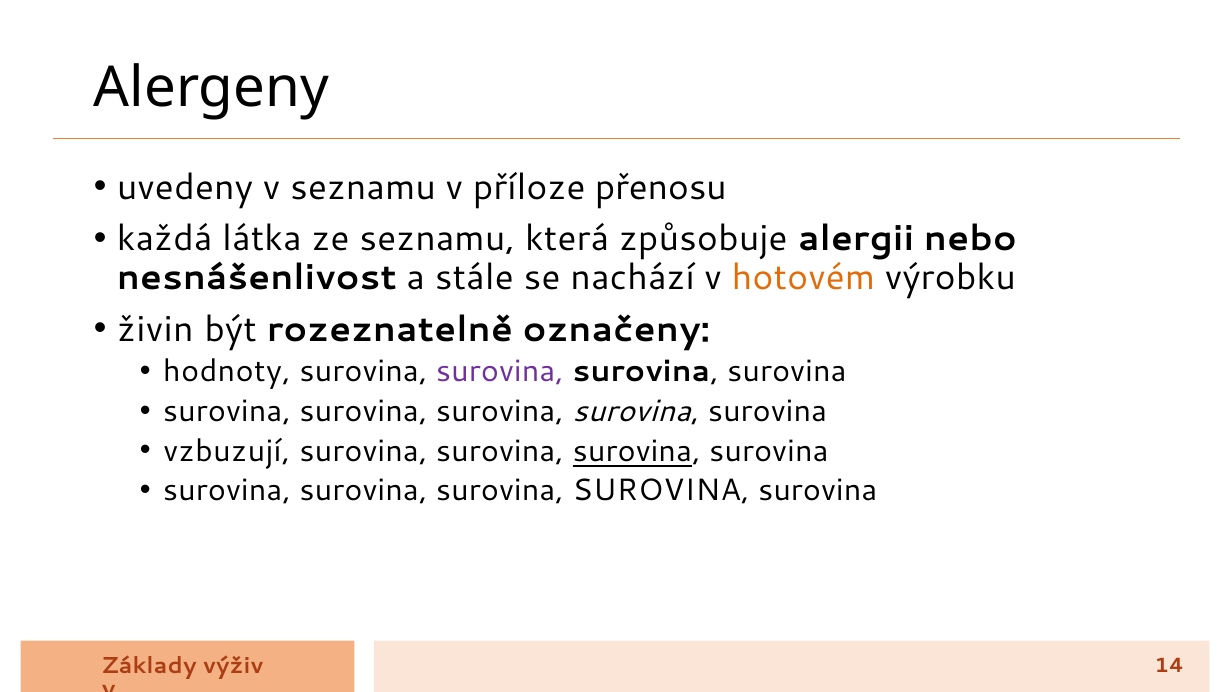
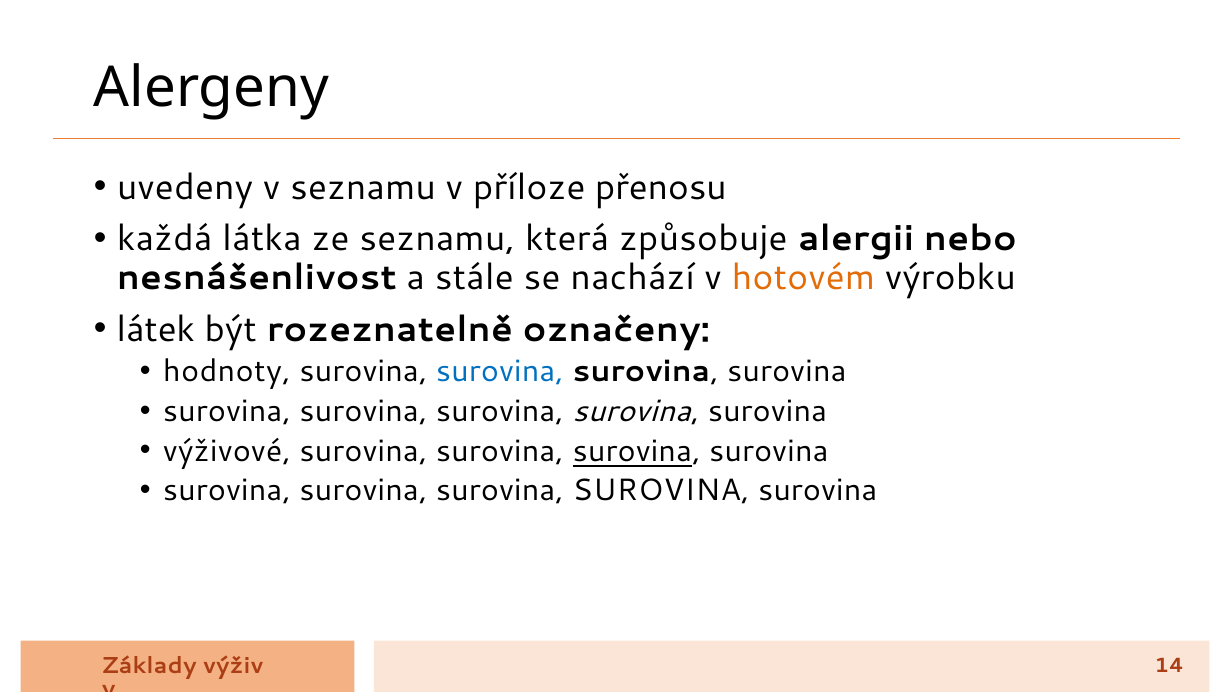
živin: živin -> látek
surovina at (500, 372) colour: purple -> blue
vzbuzují: vzbuzují -> výživové
